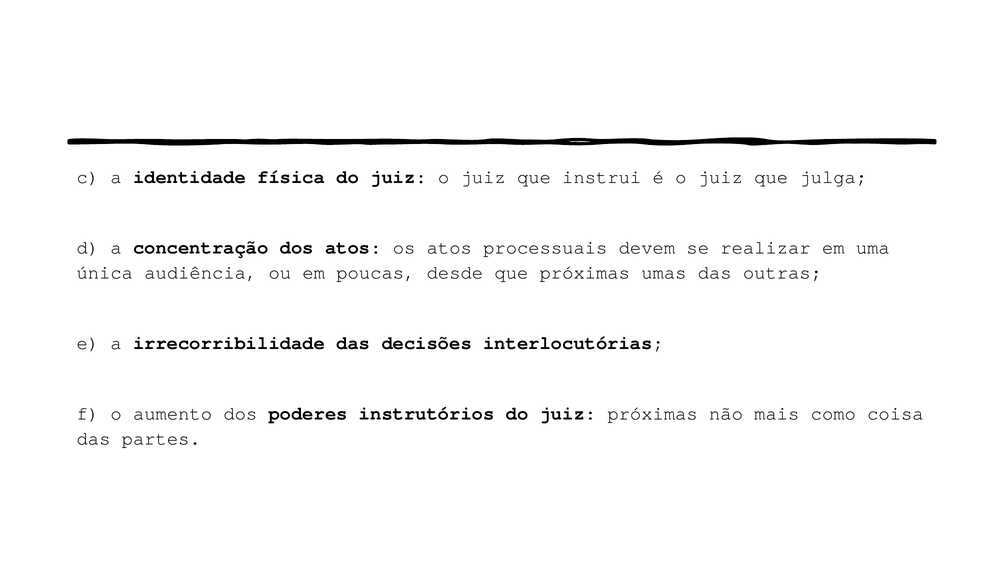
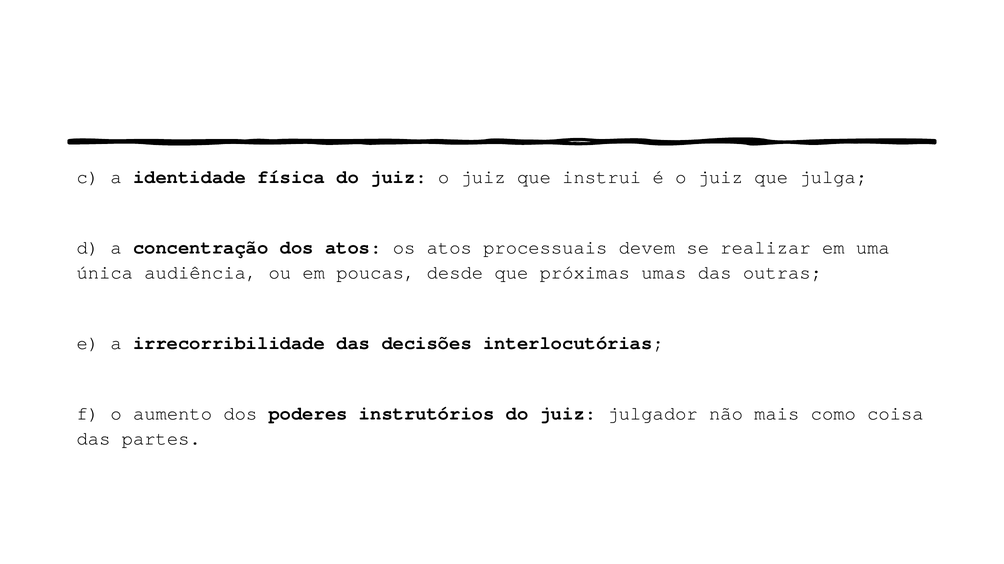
juiz próximas: próximas -> julgador
